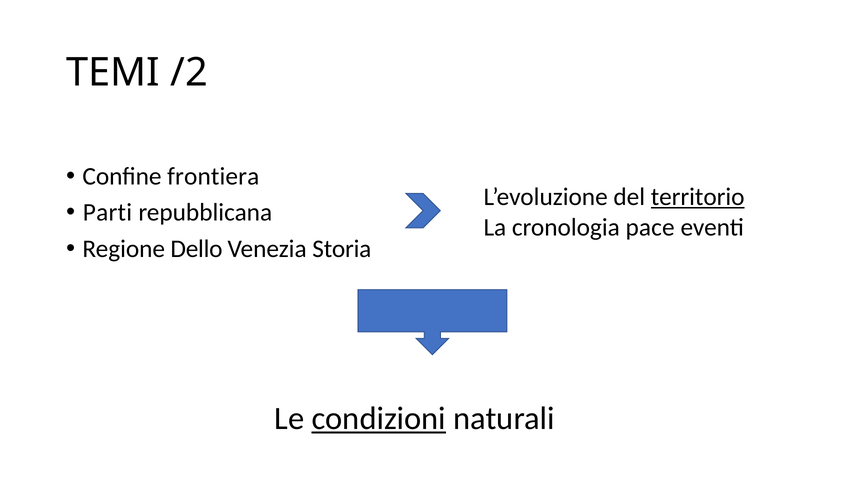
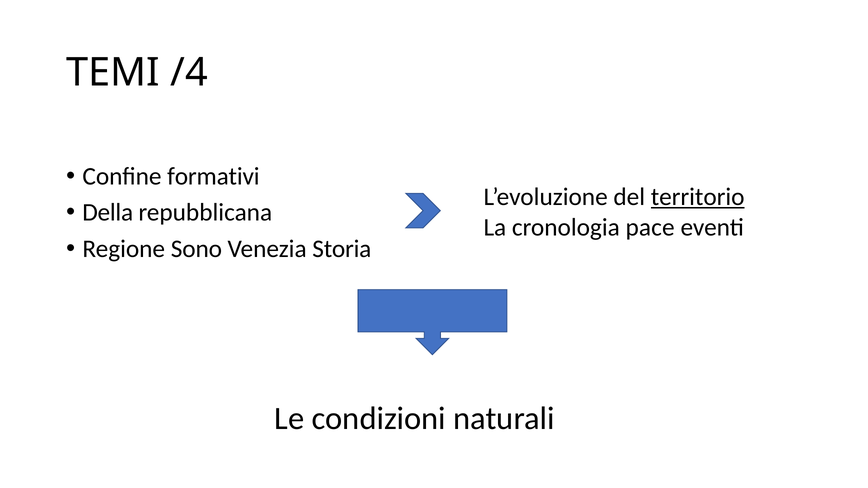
/2: /2 -> /4
frontiera: frontiera -> formativi
Parti: Parti -> Della
Dello: Dello -> Sono
condizioni underline: present -> none
